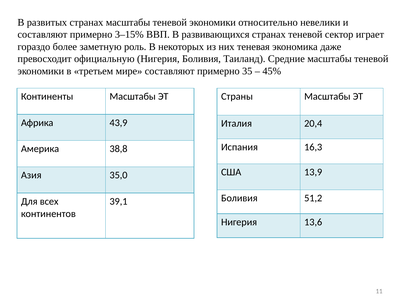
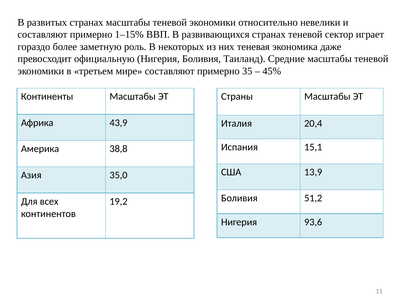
3–15%: 3–15% -> 1–15%
16,3: 16,3 -> 15,1
39,1: 39,1 -> 19,2
13,6: 13,6 -> 93,6
